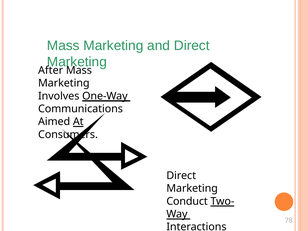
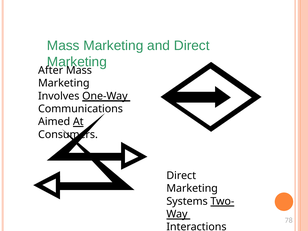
Conduct: Conduct -> Systems
